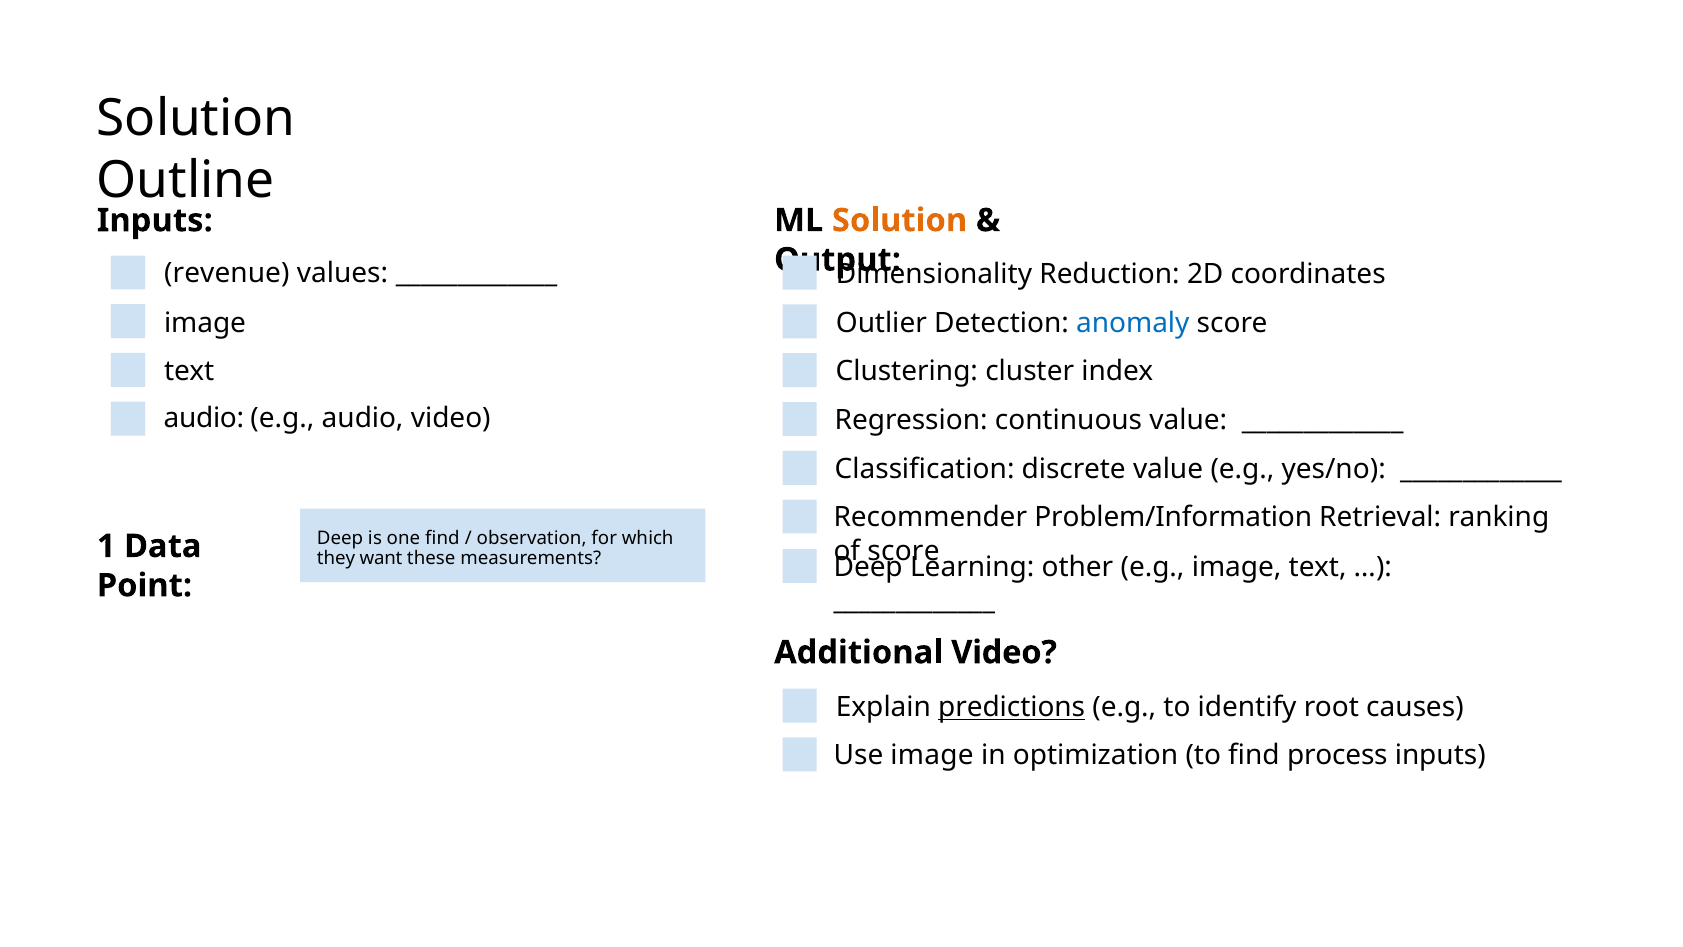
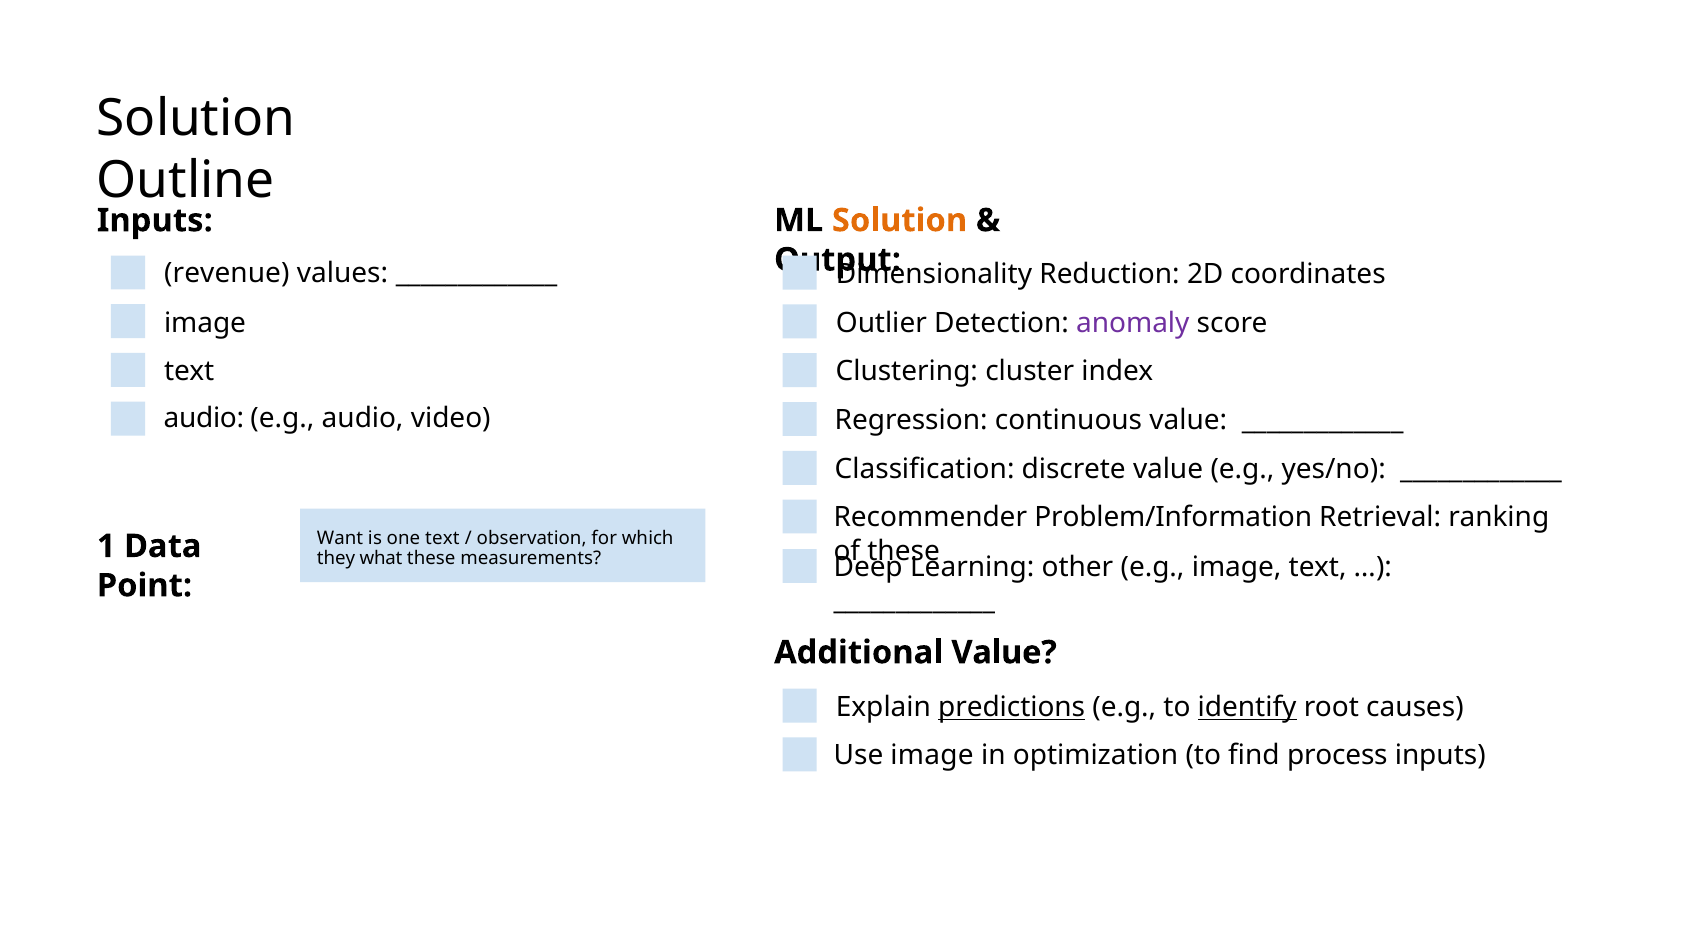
anomaly colour: blue -> purple
Deep at (340, 538): Deep -> Want
one find: find -> text
score at (903, 551): score -> these
want: want -> what
Additional Video: Video -> Value
identify underline: none -> present
